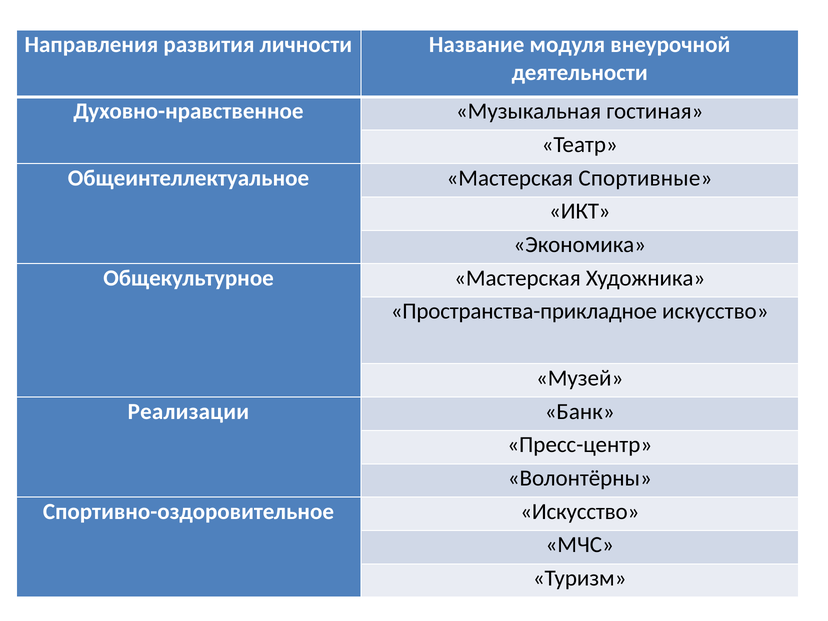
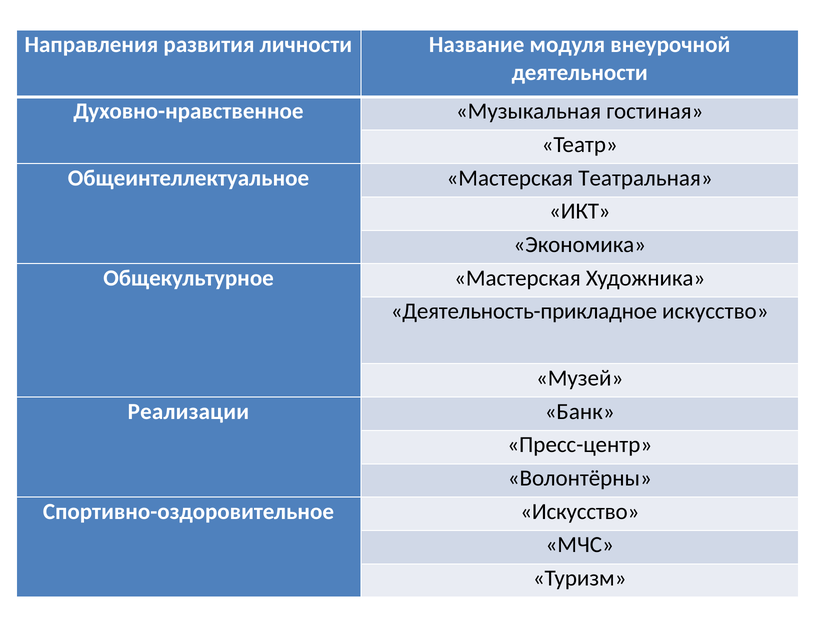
Спортивные: Спортивные -> Театральная
Пространства-прикладное: Пространства-прикладное -> Деятельность-прикладное
